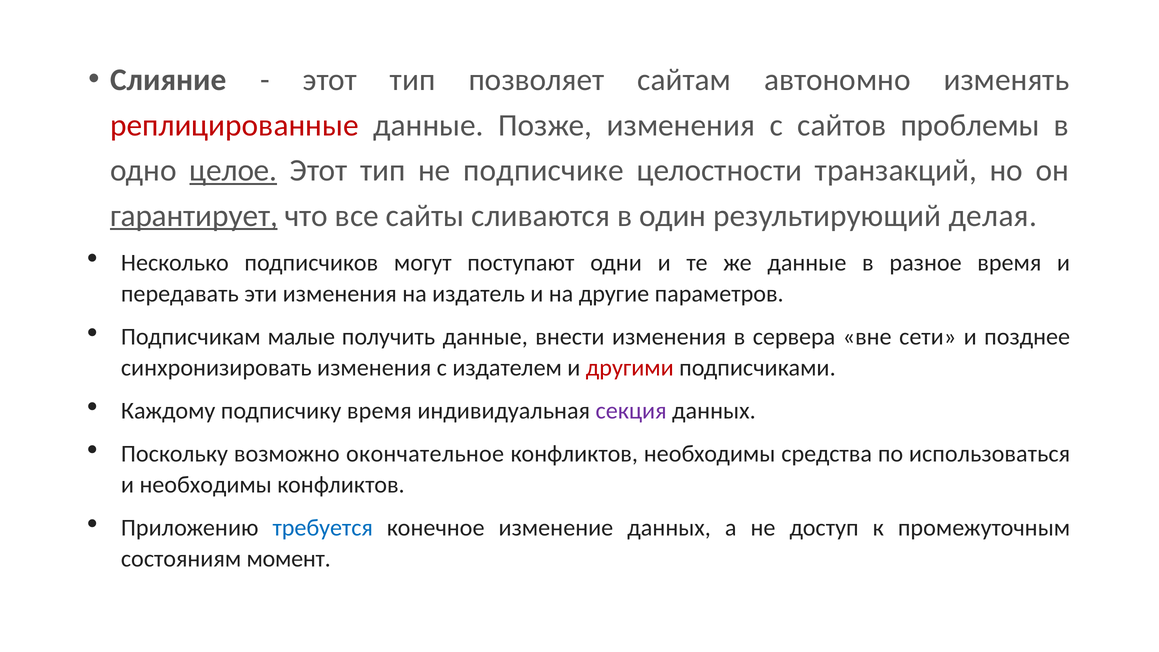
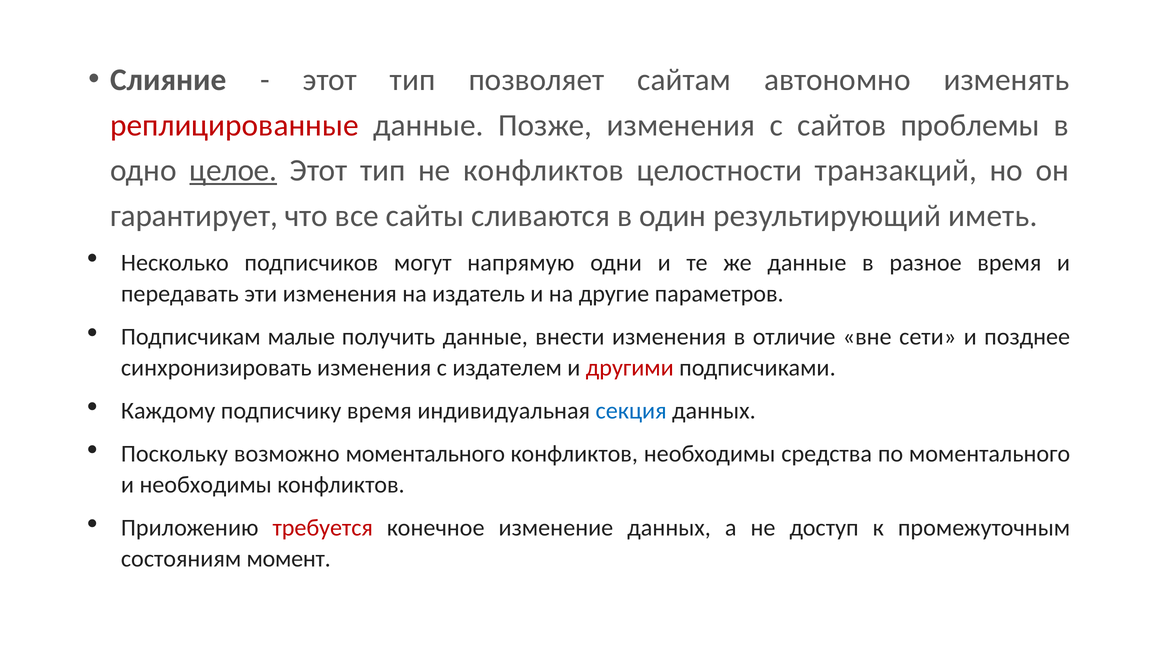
не подписчике: подписчике -> конфликтов
гарантирует underline: present -> none
делая: делая -> иметь
поступают: поступают -> напрямую
сервера: сервера -> отличие
секция colour: purple -> blue
возможно окончательное: окончательное -> моментального
по использоваться: использоваться -> моментального
требуется colour: blue -> red
